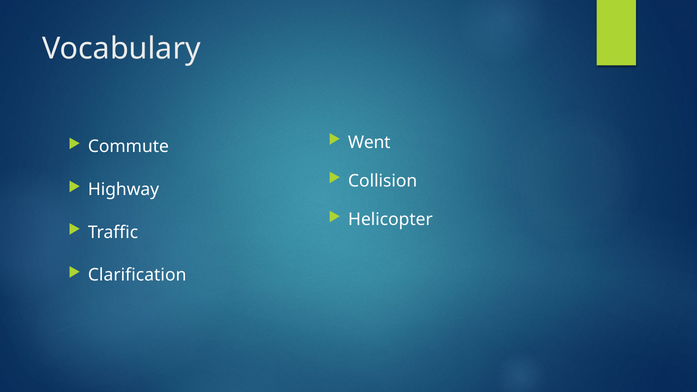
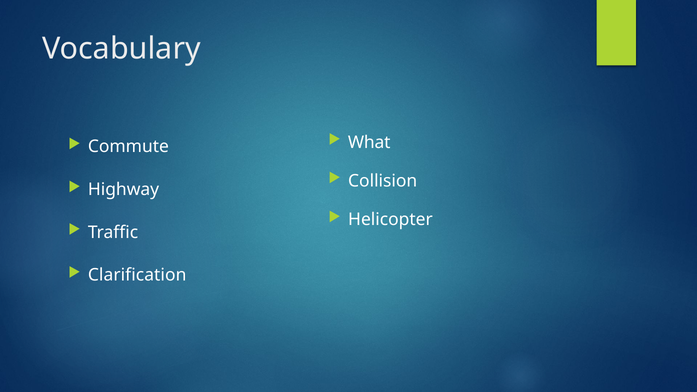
Went: Went -> What
